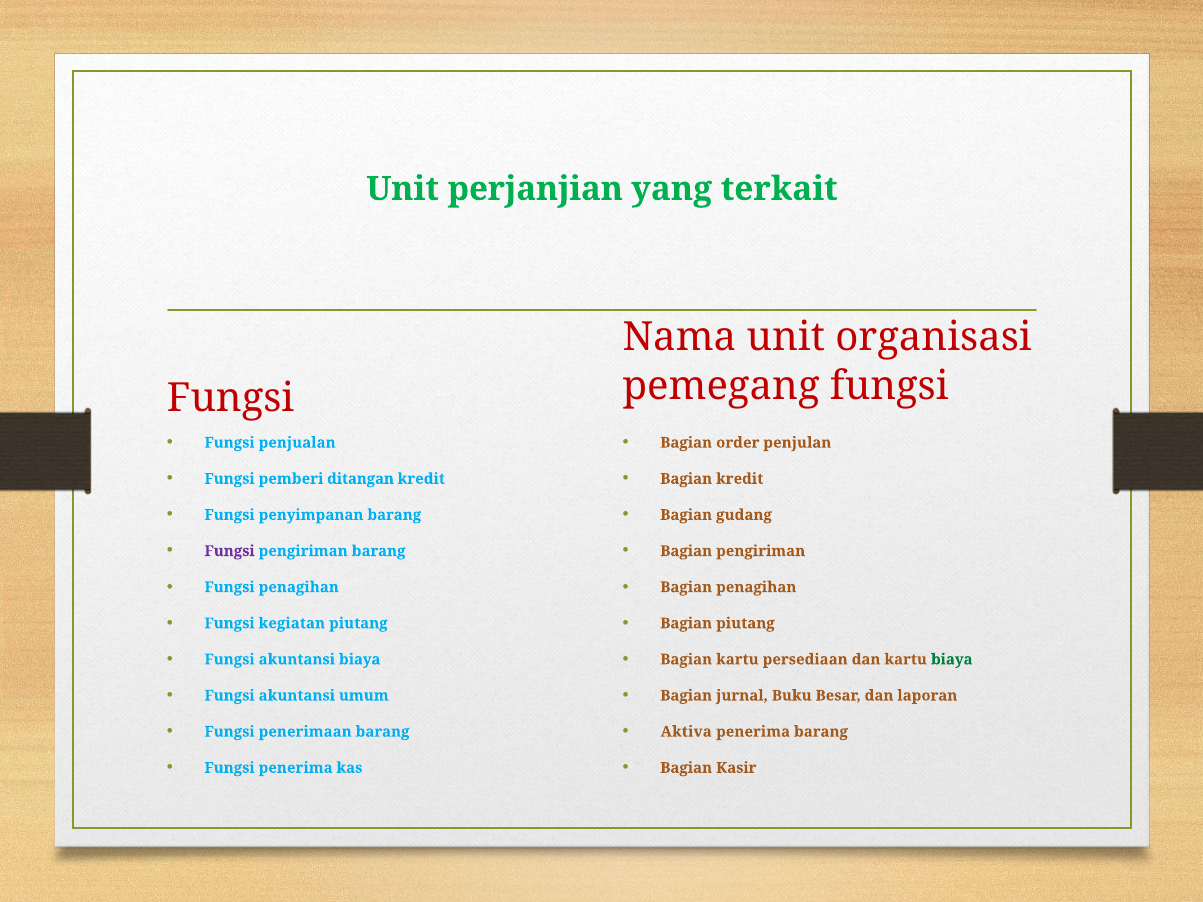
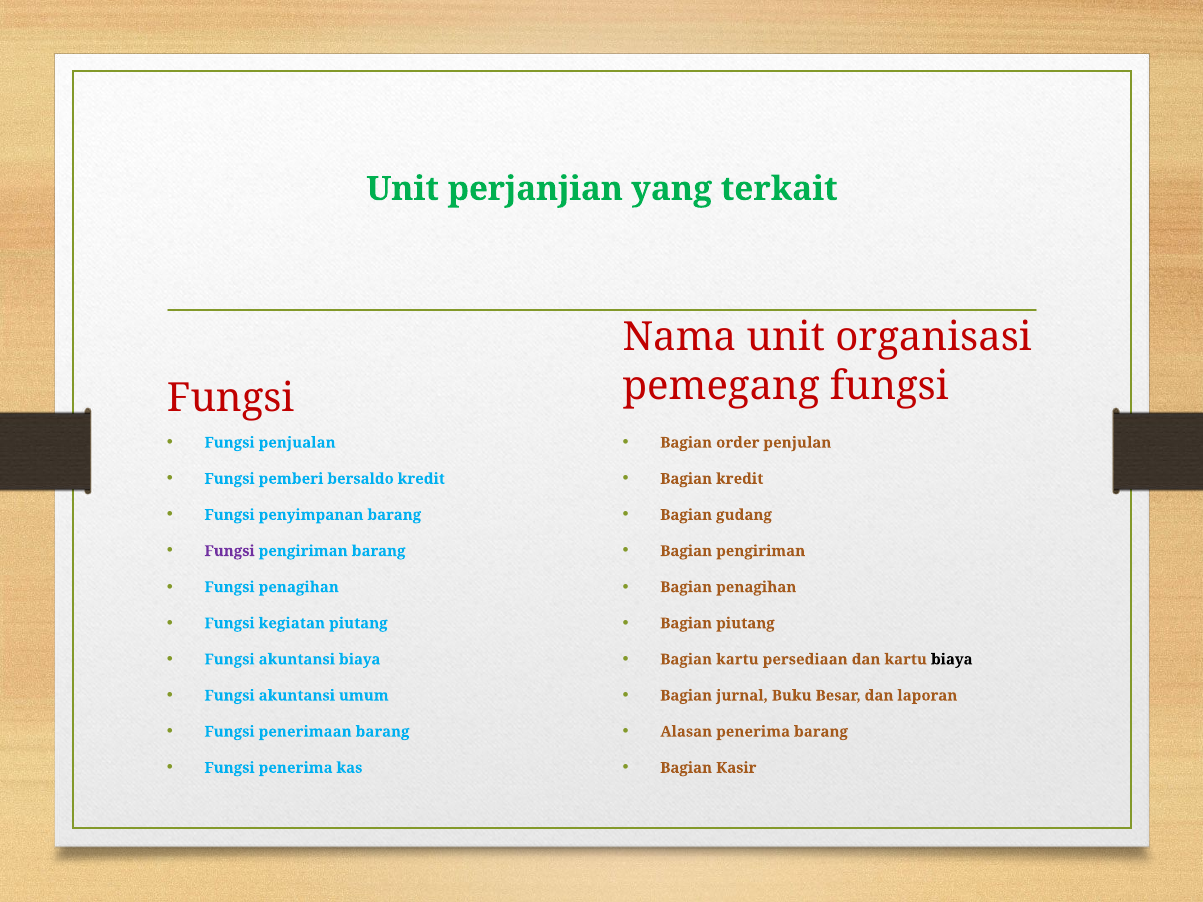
ditangan: ditangan -> bersaldo
biaya at (952, 660) colour: green -> black
Aktiva: Aktiva -> Alasan
